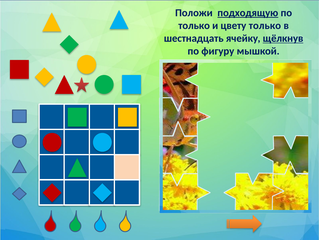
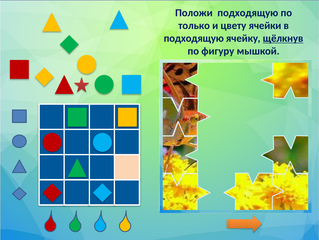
подходящую at (248, 13) underline: present -> none
цвету только: только -> ячейки
шестнадцать at (194, 38): шестнадцать -> подходящую
